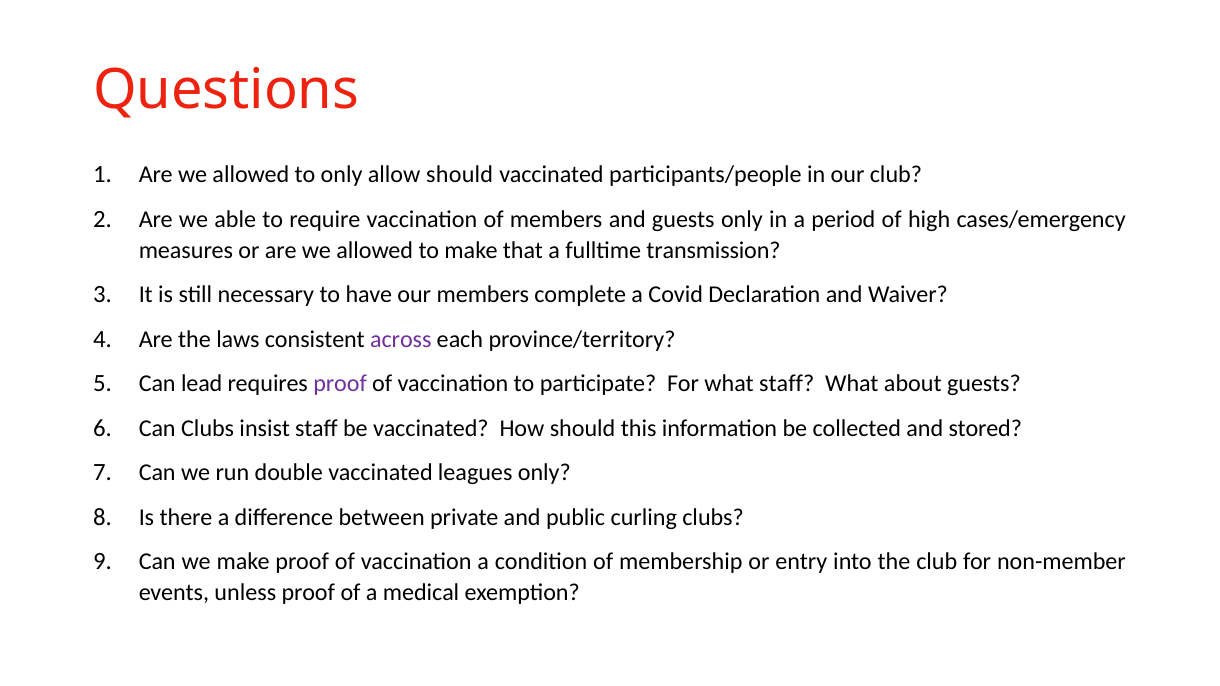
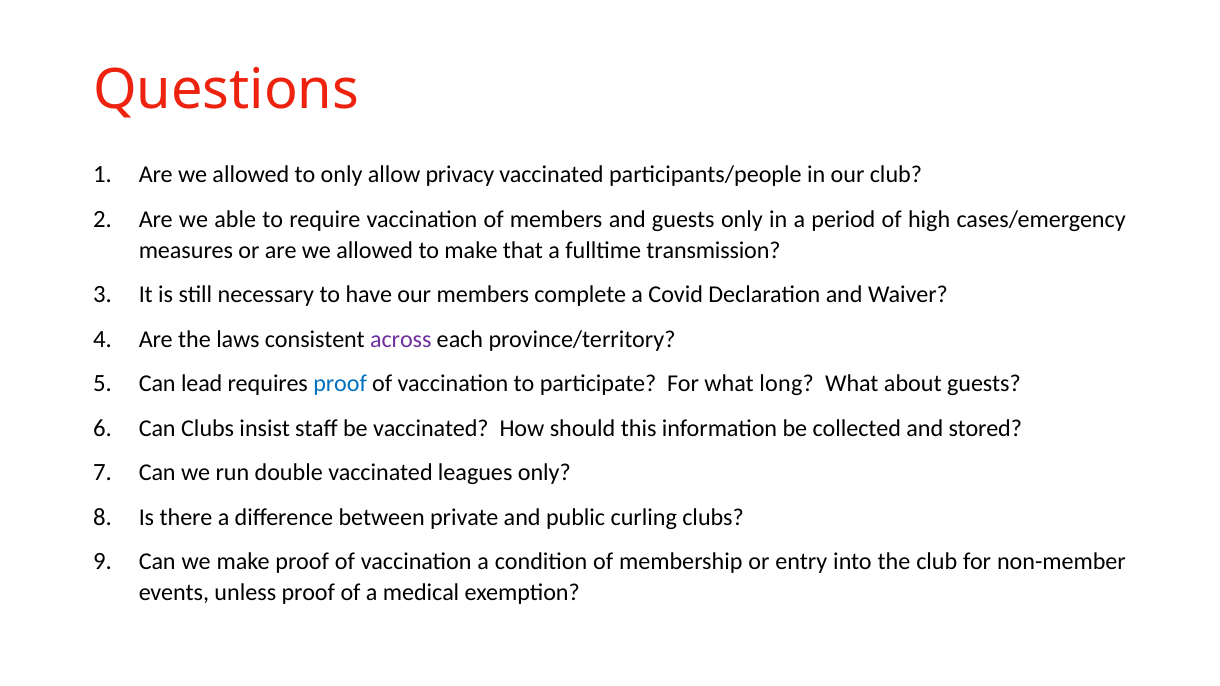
allow should: should -> privacy
proof at (340, 384) colour: purple -> blue
what staff: staff -> long
